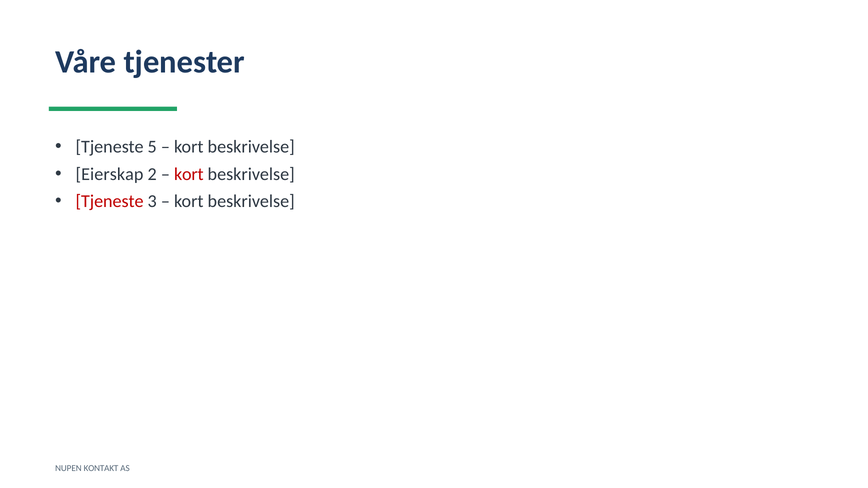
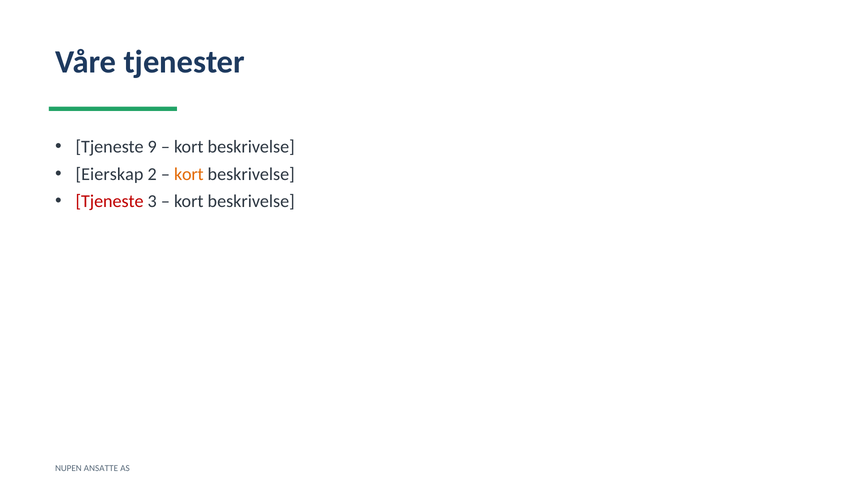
5: 5 -> 9
kort at (189, 174) colour: red -> orange
KONTAKT: KONTAKT -> ANSATTE
